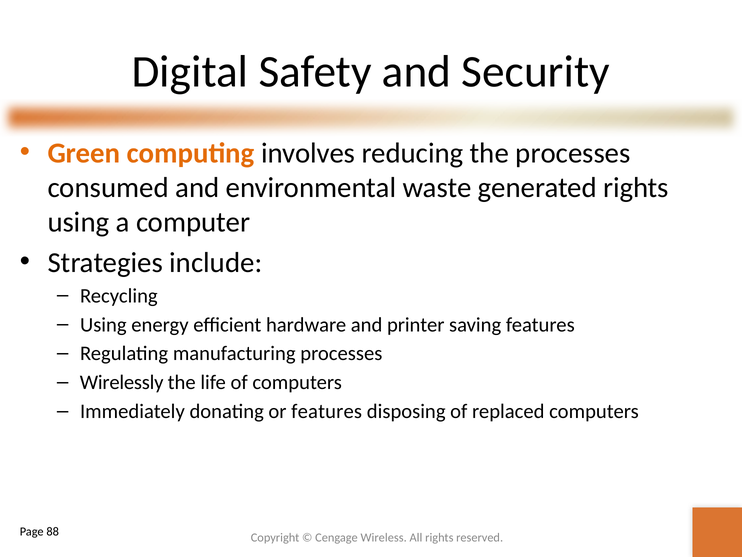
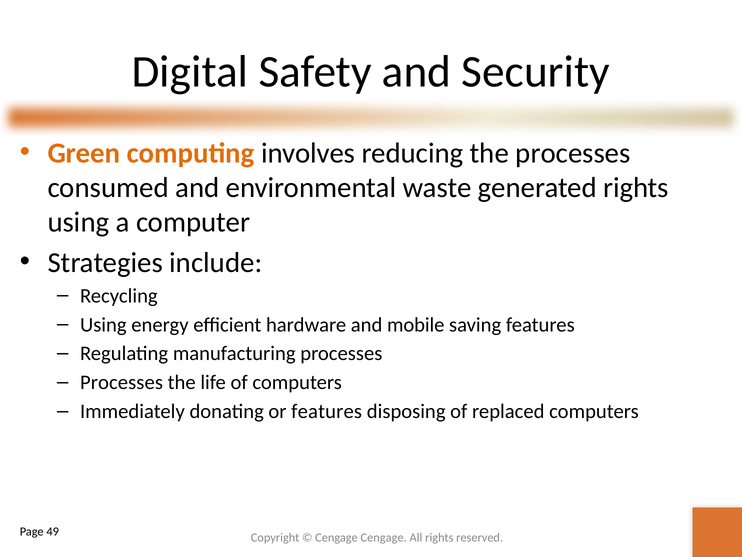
printer: printer -> mobile
Wirelessly at (122, 382): Wirelessly -> Processes
88: 88 -> 49
Cengage Wireless: Wireless -> Cengage
